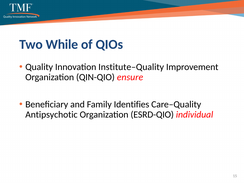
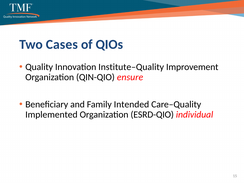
While: While -> Cases
Identifies: Identifies -> Intended
Antipsychotic: Antipsychotic -> Implemented
